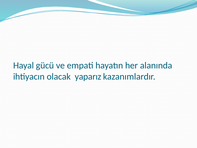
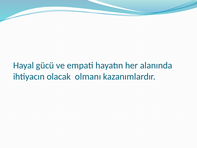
yaparız: yaparız -> olmanı
